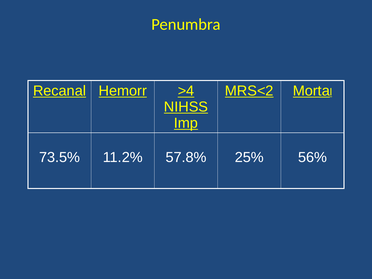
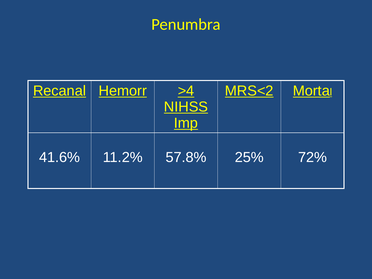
73.5%: 73.5% -> 41.6%
56%: 56% -> 72%
